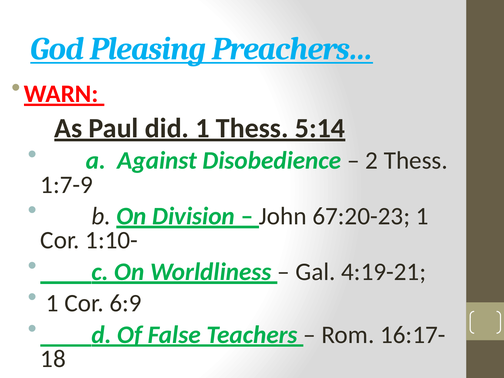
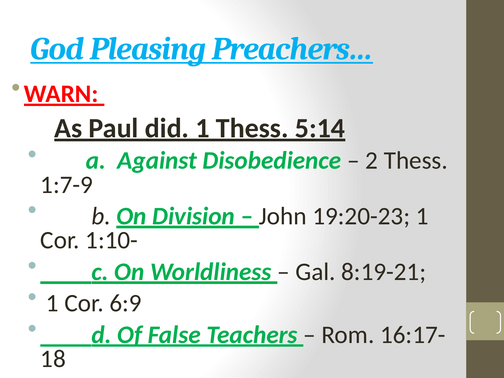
67:20-23: 67:20-23 -> 19:20-23
4:19-21: 4:19-21 -> 8:19-21
